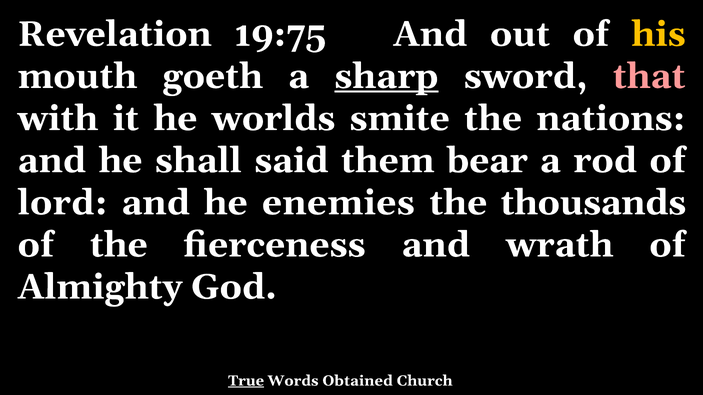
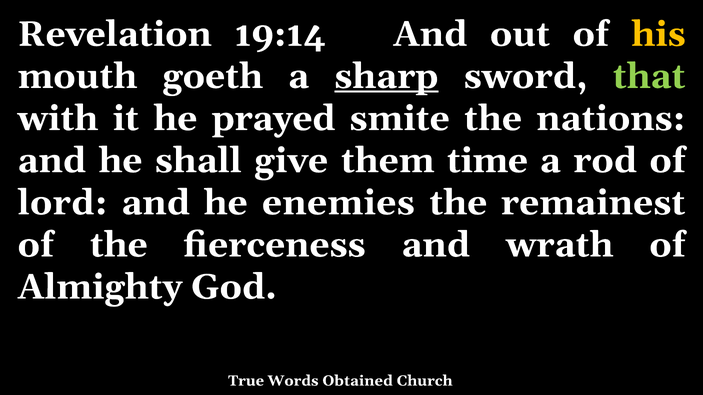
19:75: 19:75 -> 19:14
that colour: pink -> light green
worlds: worlds -> prayed
said: said -> give
bear: bear -> time
thousands: thousands -> remainest
True underline: present -> none
